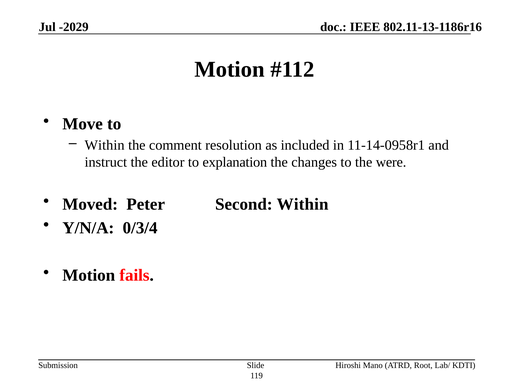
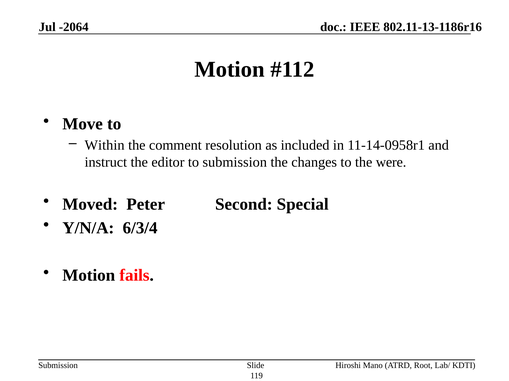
-2029: -2029 -> -2064
to explanation: explanation -> submission
Second Within: Within -> Special
0/3/4: 0/3/4 -> 6/3/4
